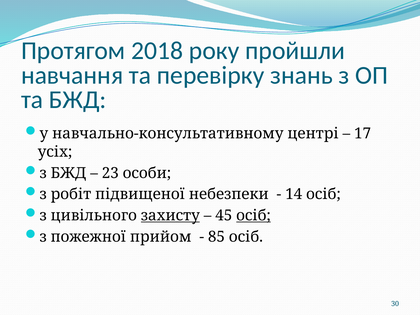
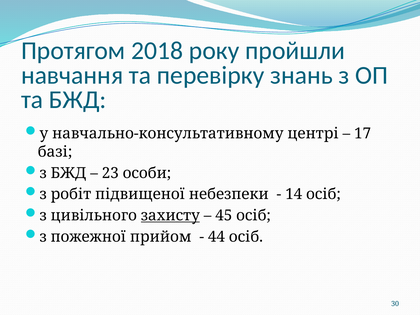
усіх: усіх -> базі
осіб at (253, 215) underline: present -> none
85: 85 -> 44
